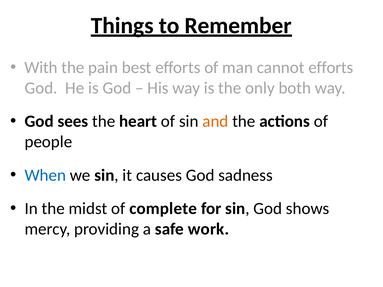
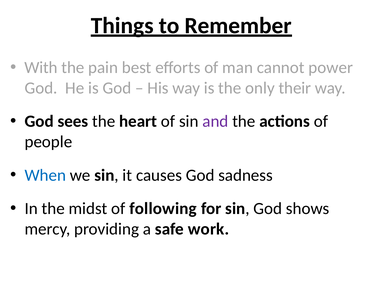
cannot efforts: efforts -> power
both: both -> their
and colour: orange -> purple
complete: complete -> following
